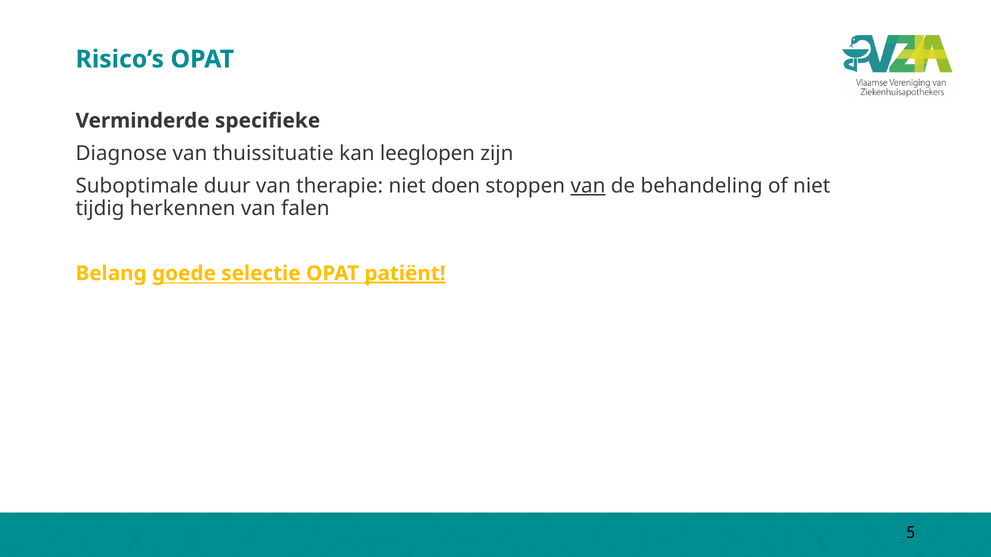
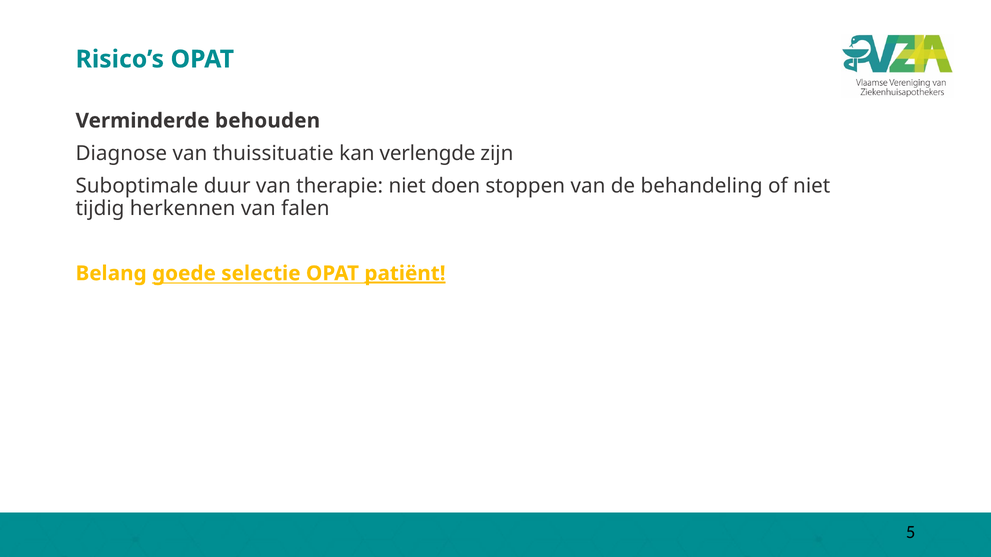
specifieke: specifieke -> behouden
leeglopen: leeglopen -> verlengde
van at (588, 186) underline: present -> none
